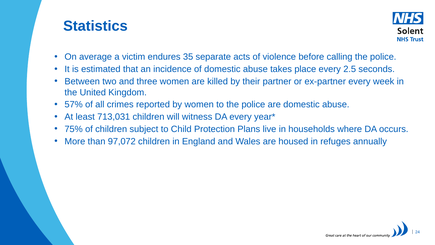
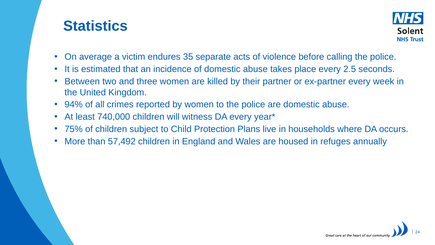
57%: 57% -> 94%
713,031: 713,031 -> 740,000
97,072: 97,072 -> 57,492
